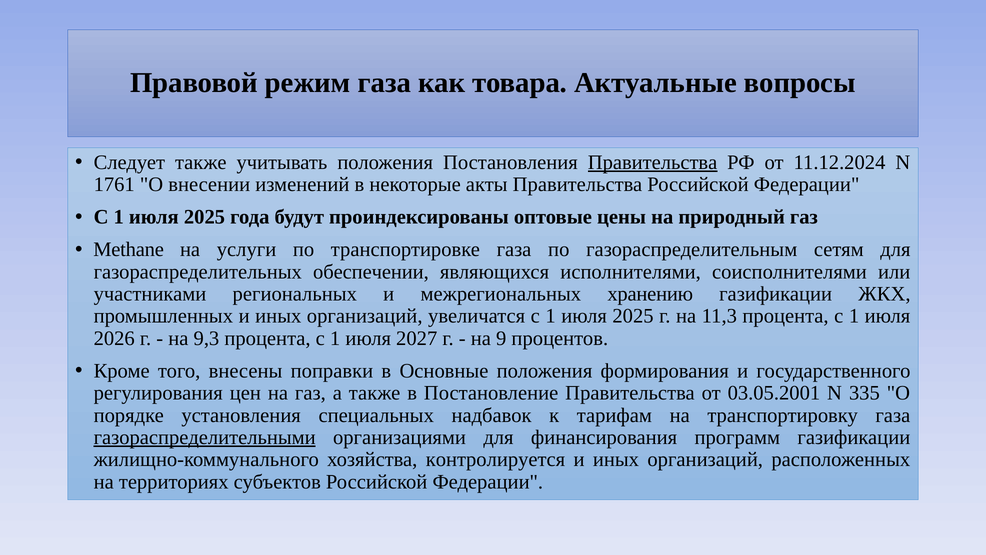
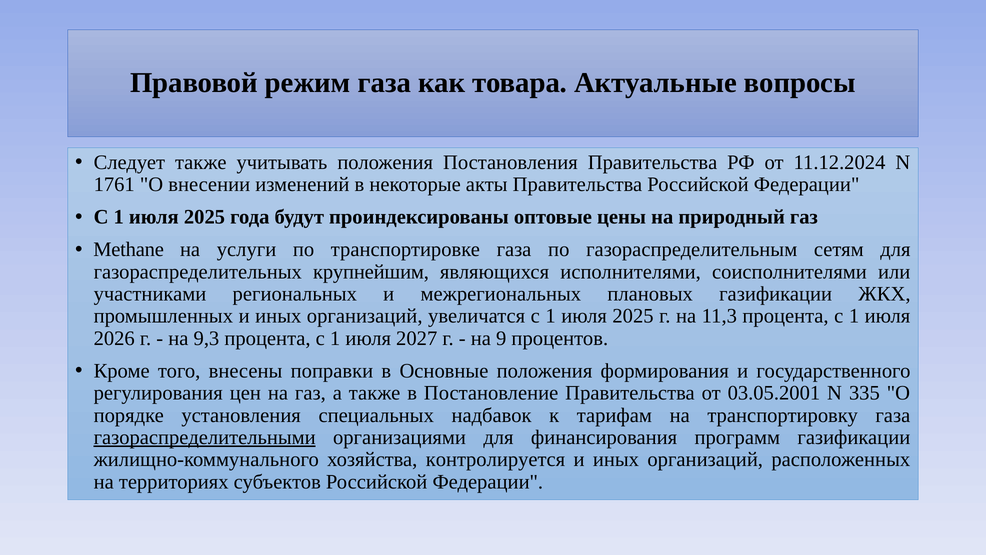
Правительства at (653, 162) underline: present -> none
обеспечении: обеспечении -> крупнейшим
хранению: хранению -> плановых
